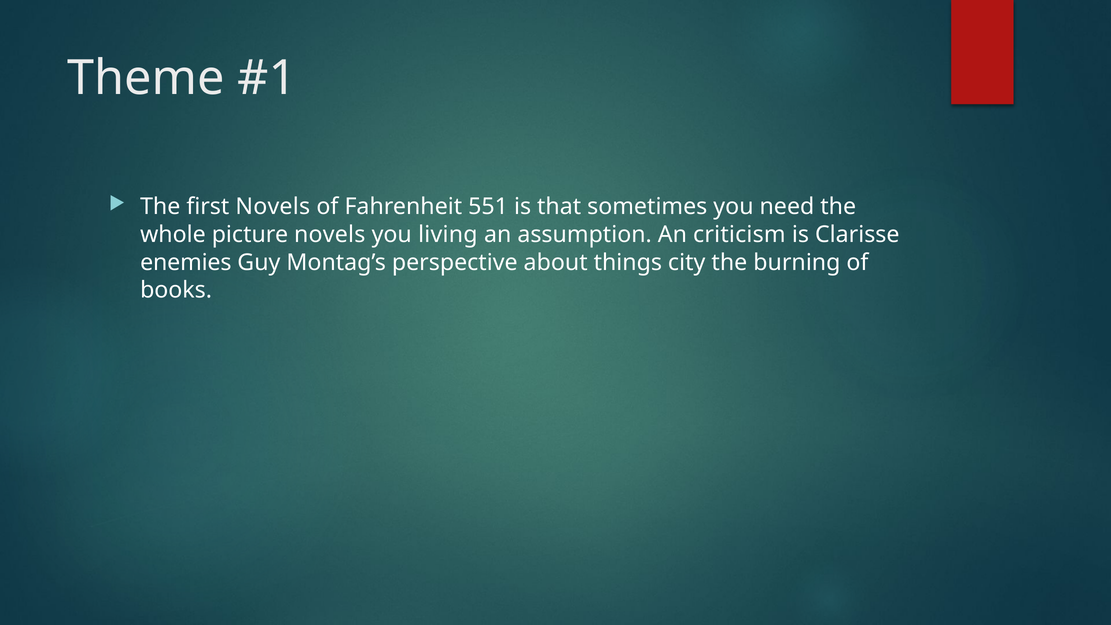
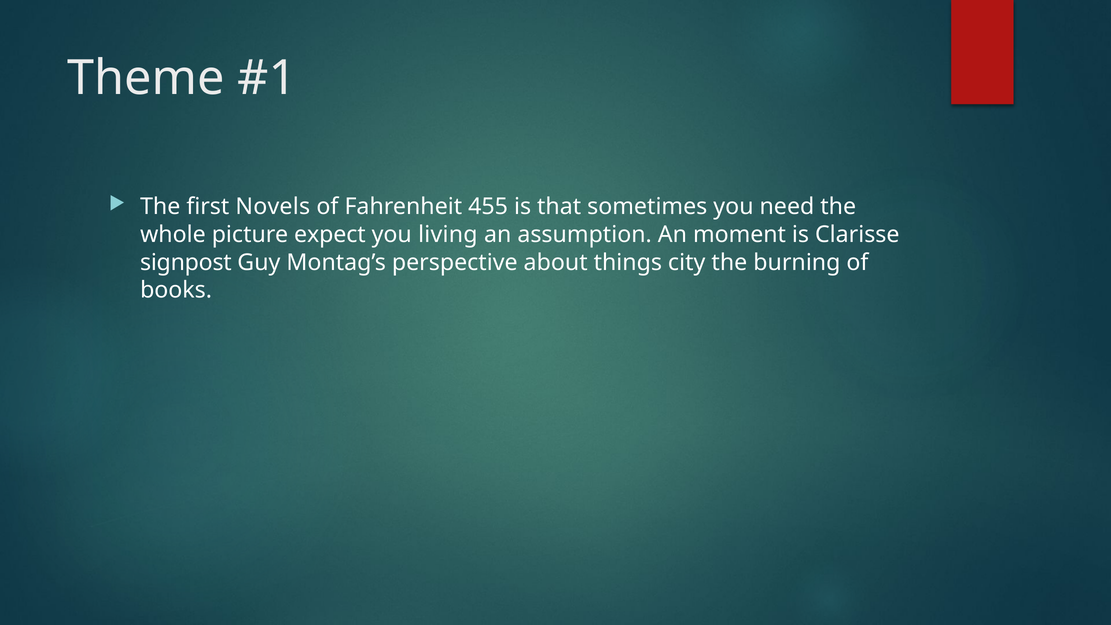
551: 551 -> 455
picture novels: novels -> expect
criticism: criticism -> moment
enemies: enemies -> signpost
